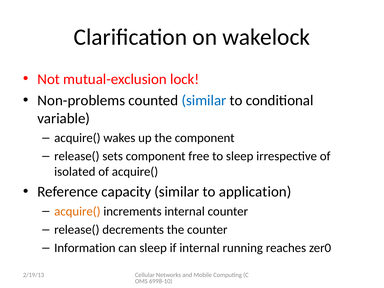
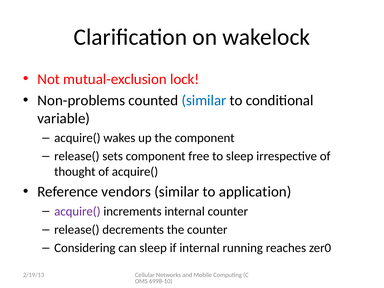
isolated: isolated -> thought
capacity: capacity -> vendors
acquire( at (77, 211) colour: orange -> purple
Information: Information -> Considering
